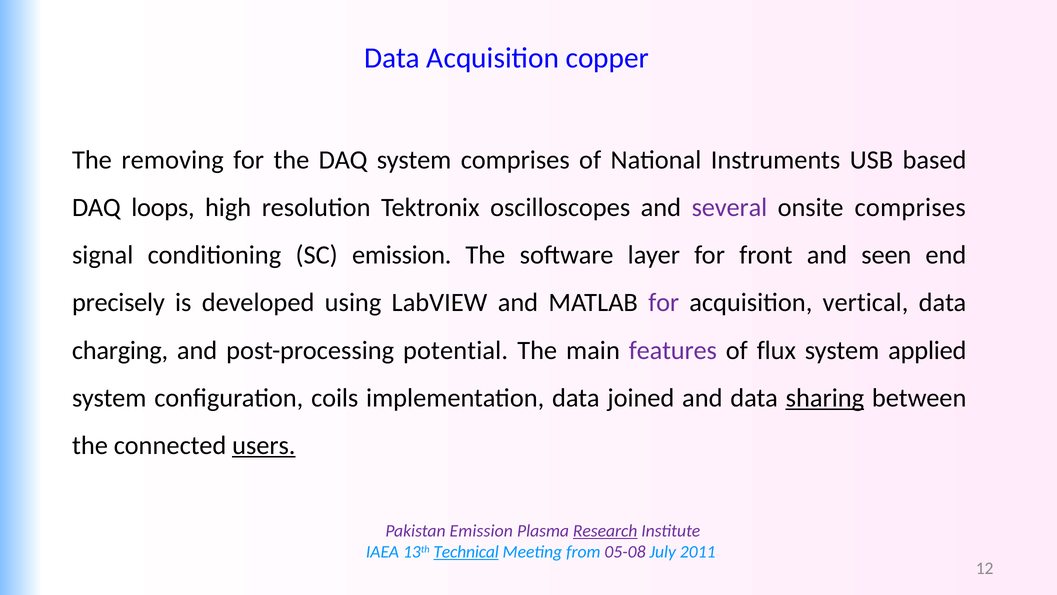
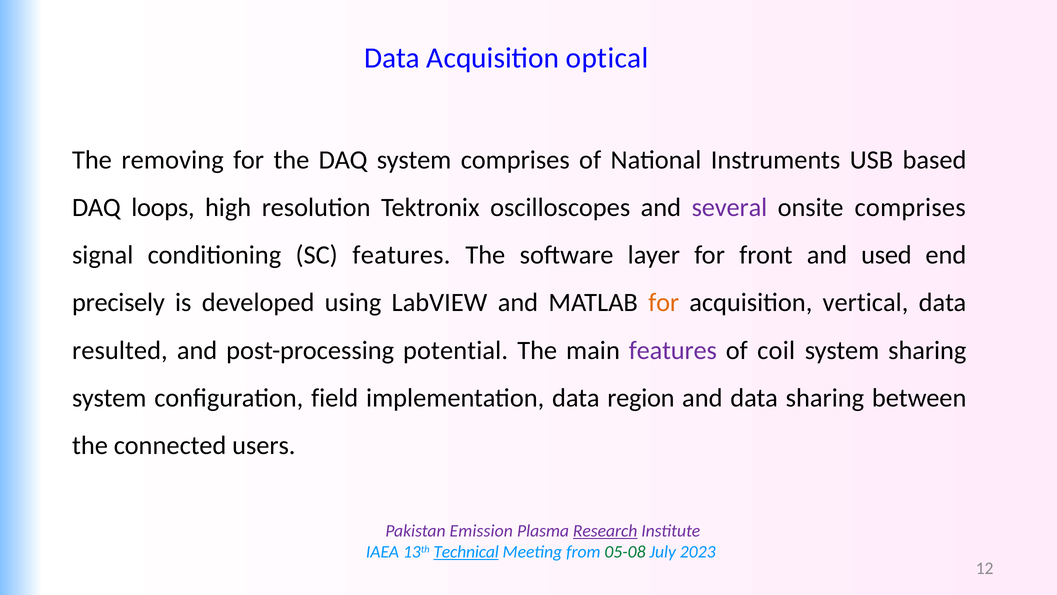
copper: copper -> optical
SC emission: emission -> features
seen: seen -> used
for at (664, 303) colour: purple -> orange
charging: charging -> resulted
flux: flux -> coil
system applied: applied -> sharing
coils: coils -> field
joined: joined -> region
sharing at (825, 398) underline: present -> none
users underline: present -> none
05-08 colour: purple -> green
2011: 2011 -> 2023
